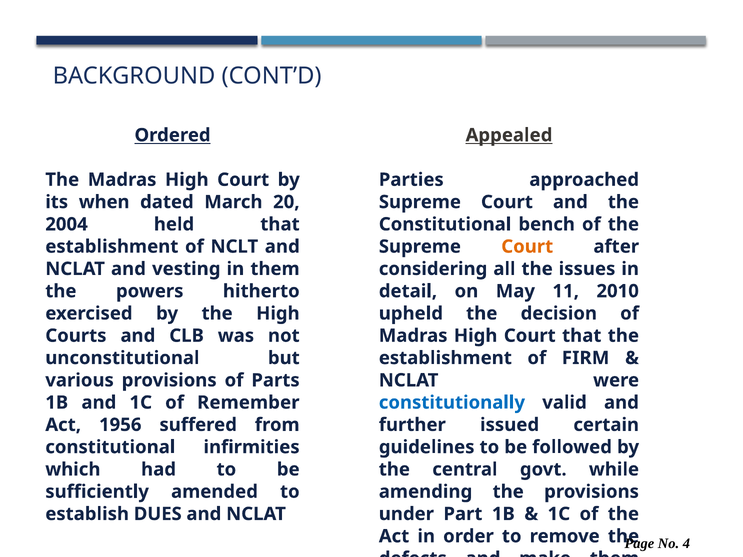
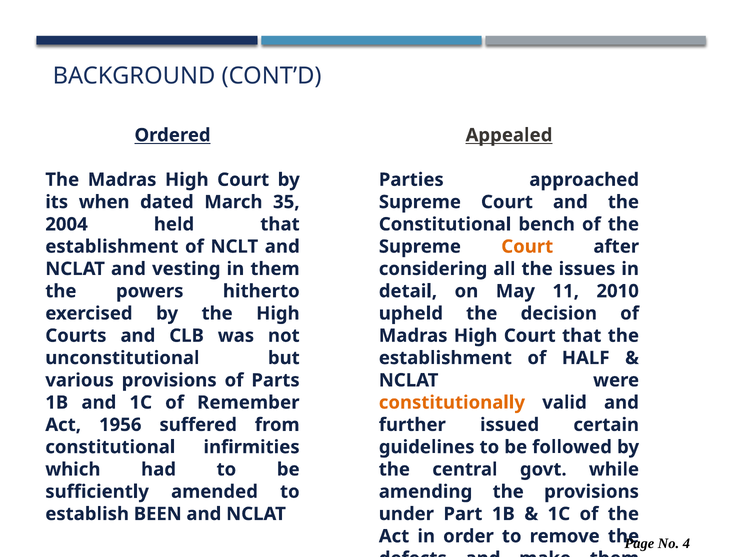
20: 20 -> 35
FIRM: FIRM -> HALF
constitutionally colour: blue -> orange
DUES: DUES -> BEEN
